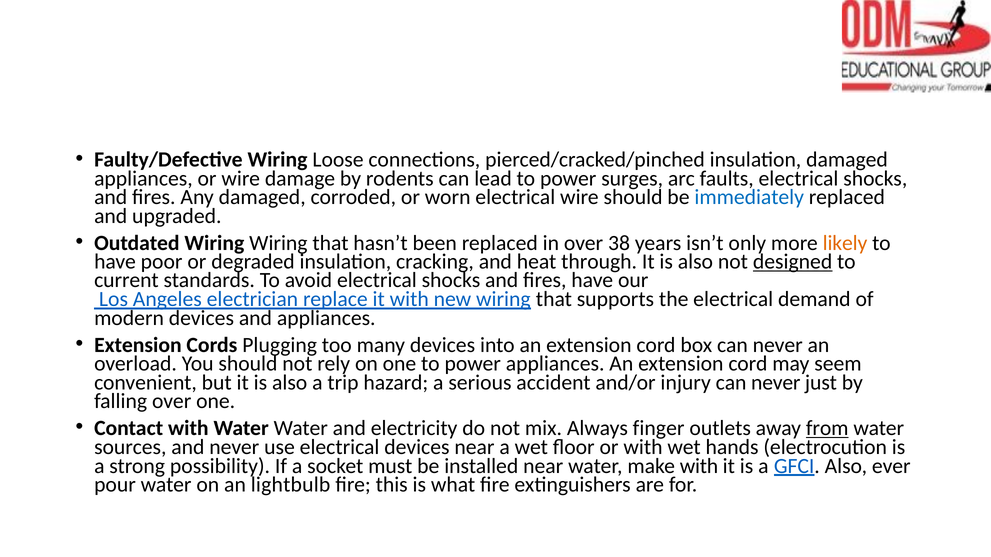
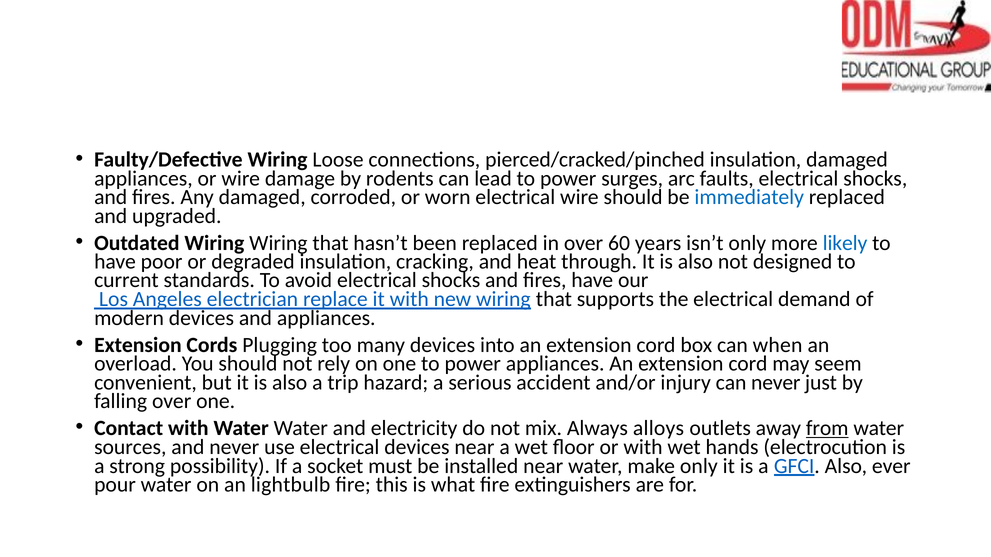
38: 38 -> 60
likely colour: orange -> blue
designed underline: present -> none
box can never: never -> when
finger: finger -> alloys
make with: with -> only
